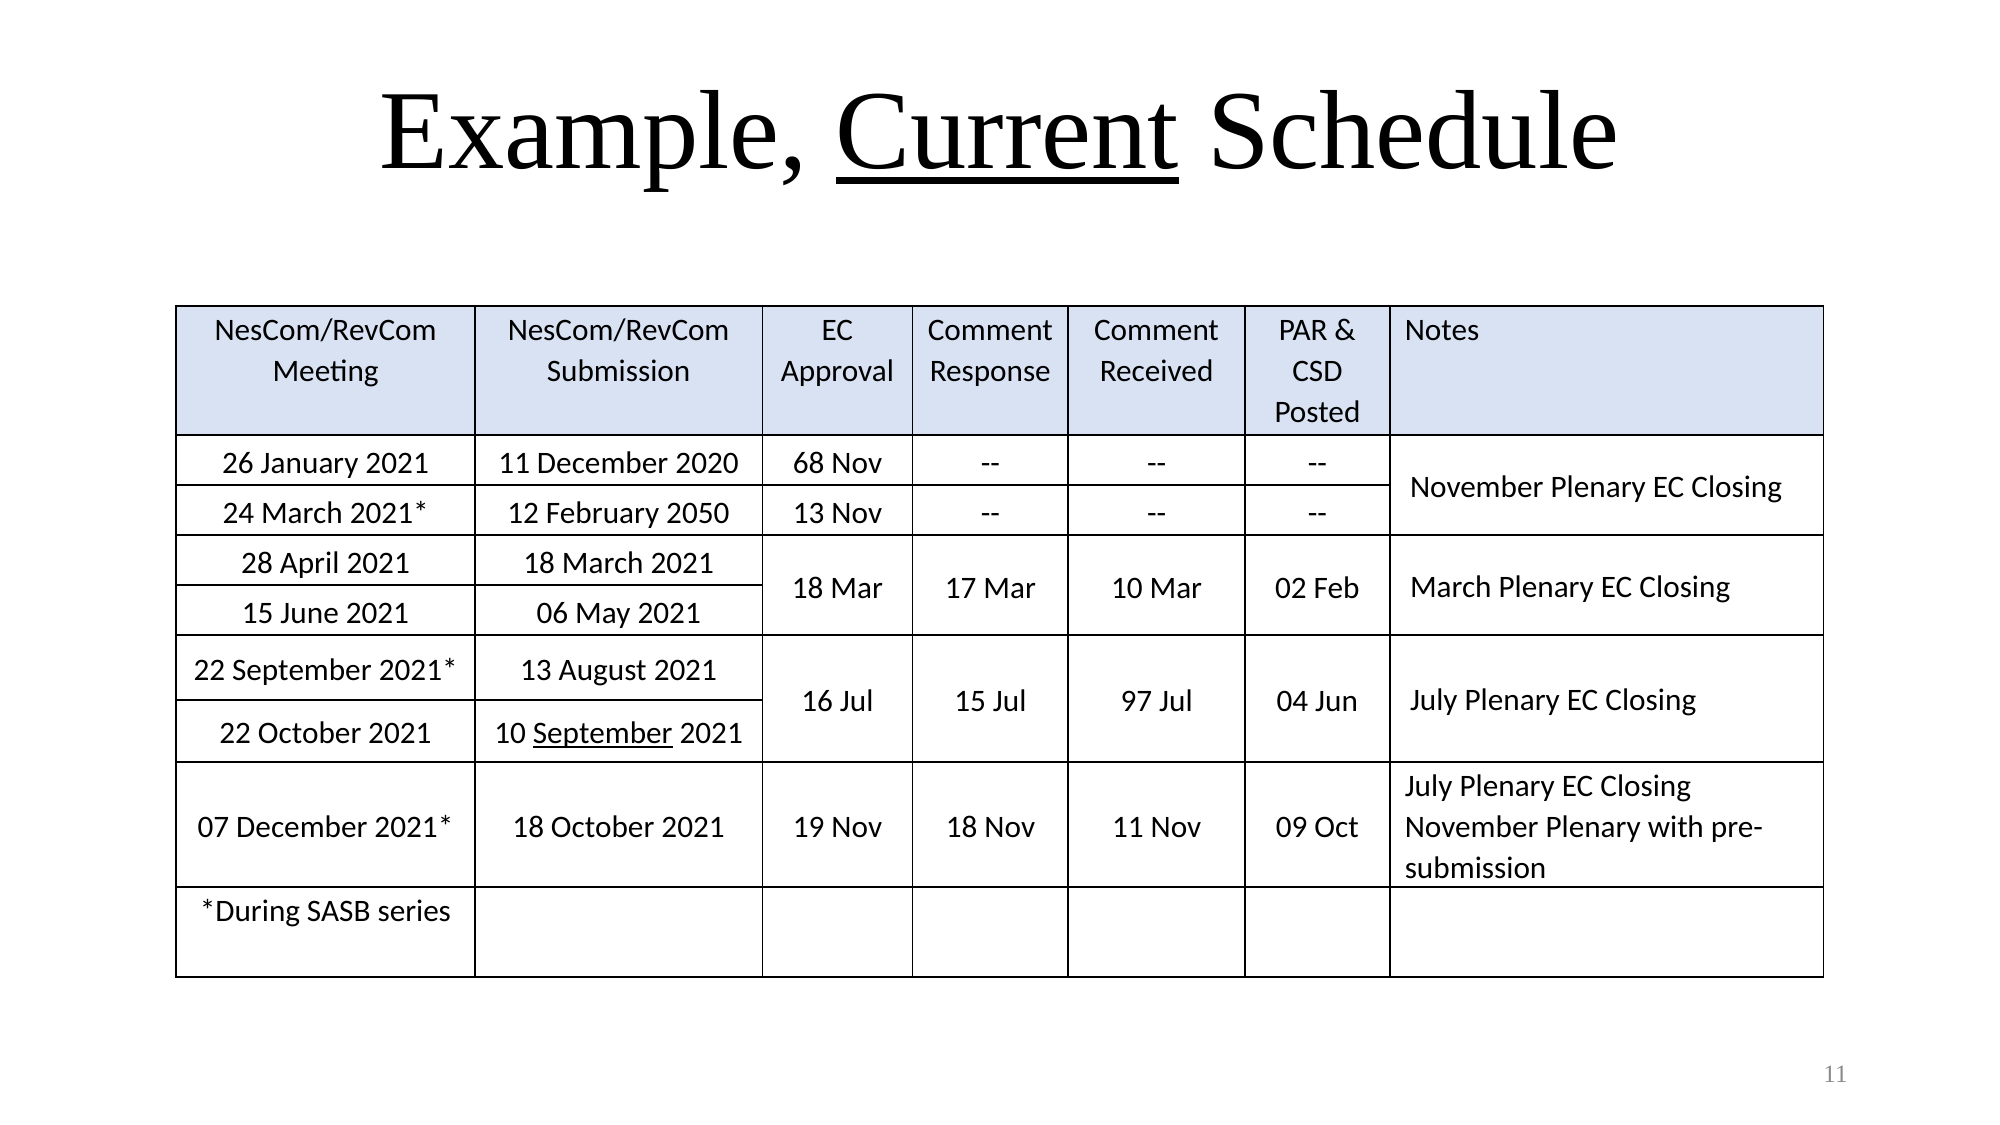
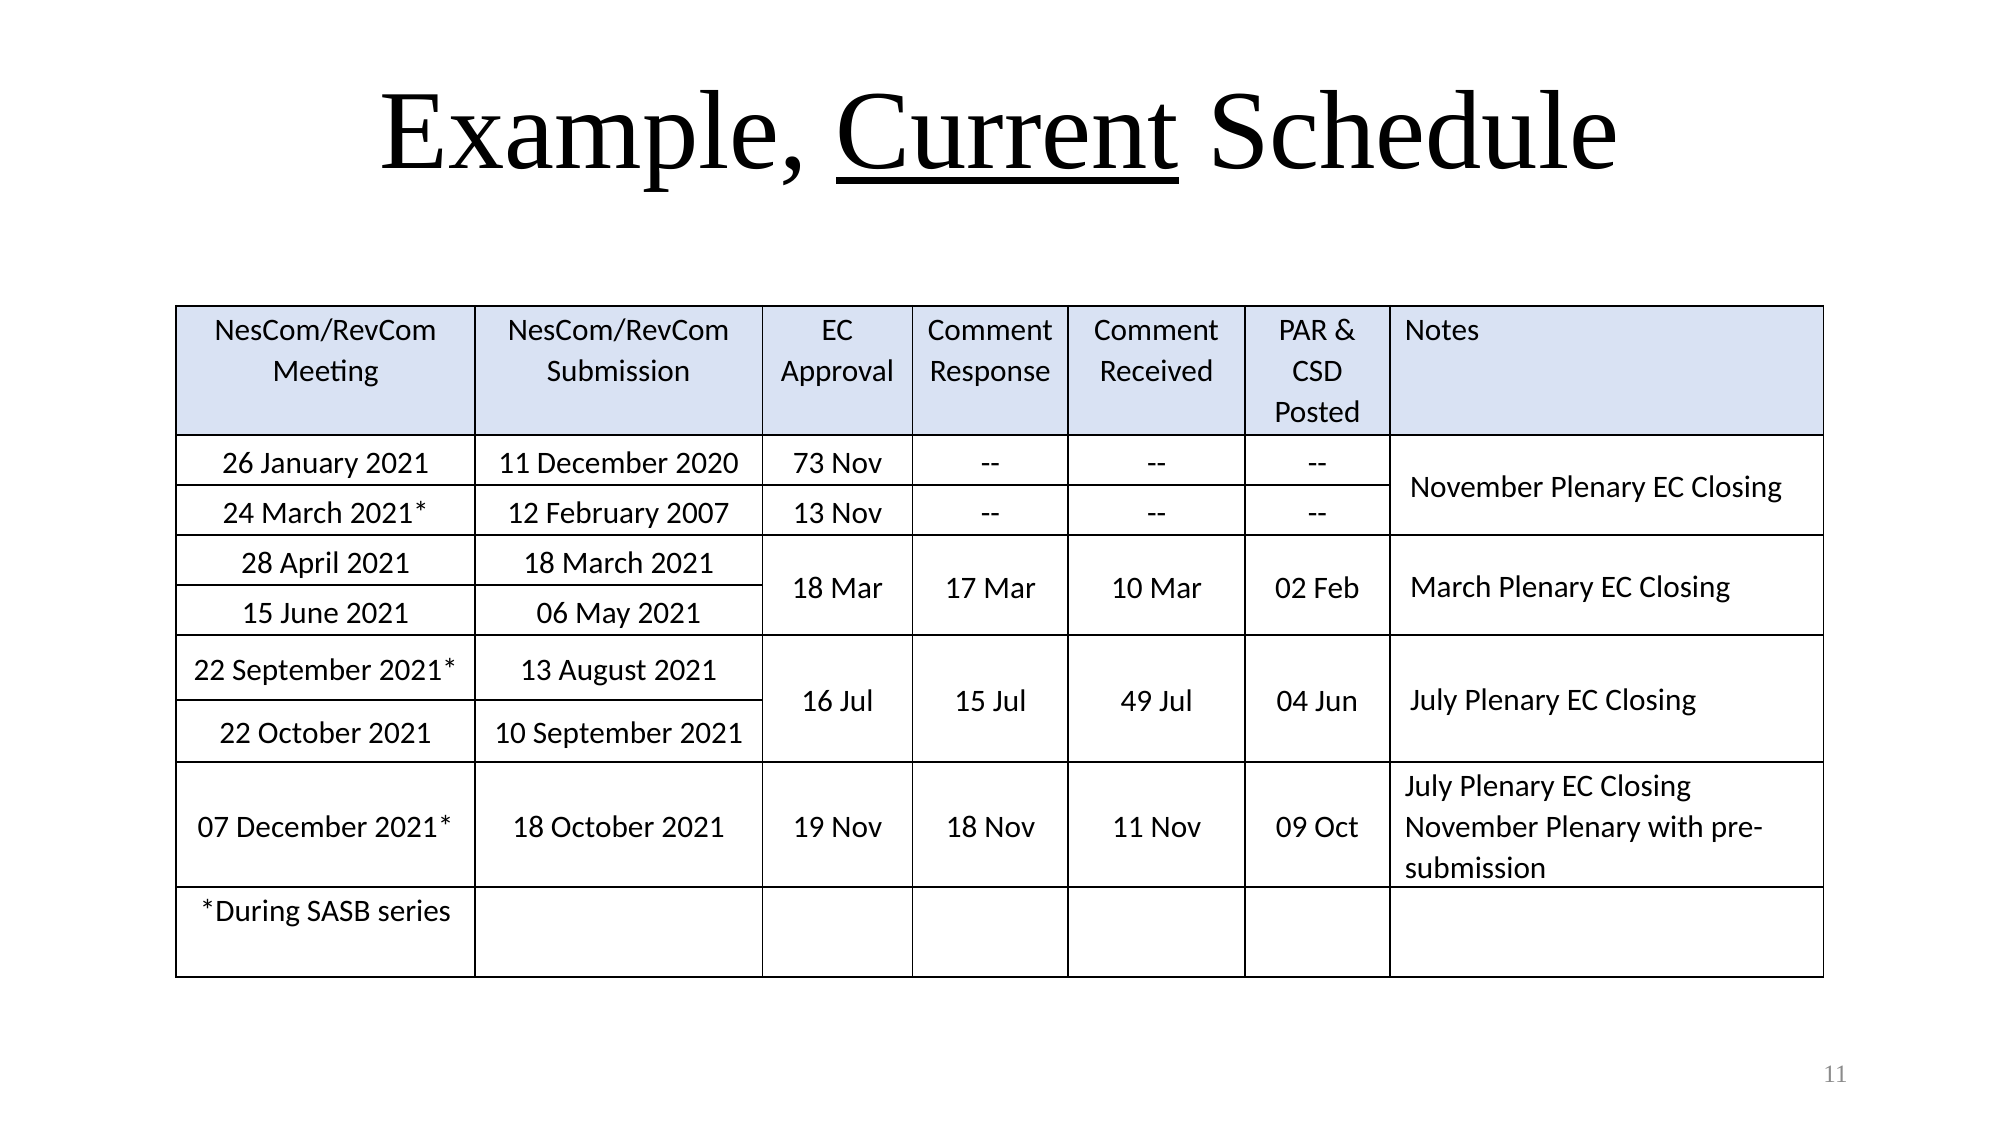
68: 68 -> 73
2050: 2050 -> 2007
97: 97 -> 49
September at (603, 734) underline: present -> none
